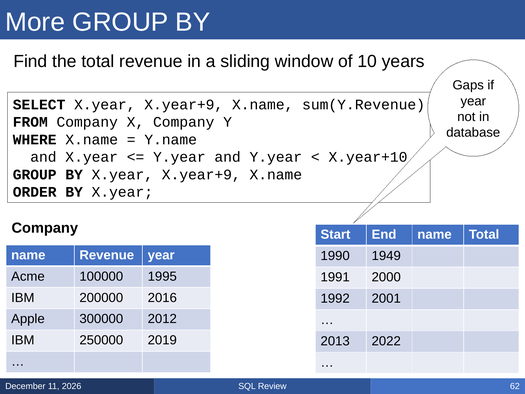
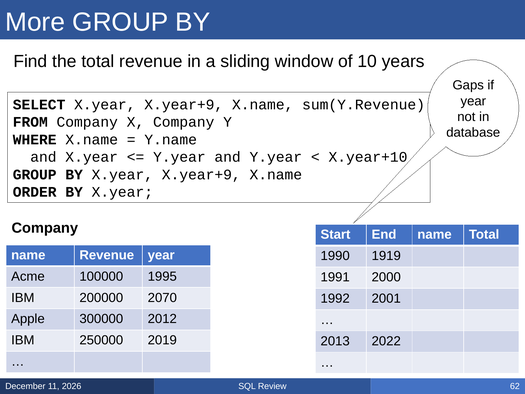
1949: 1949 -> 1919
2016: 2016 -> 2070
